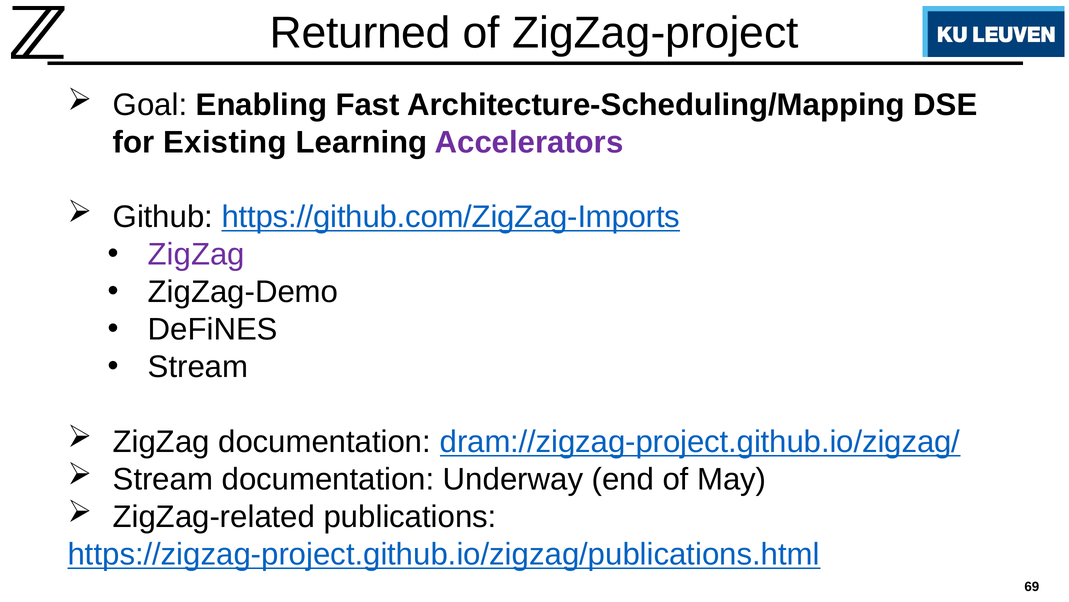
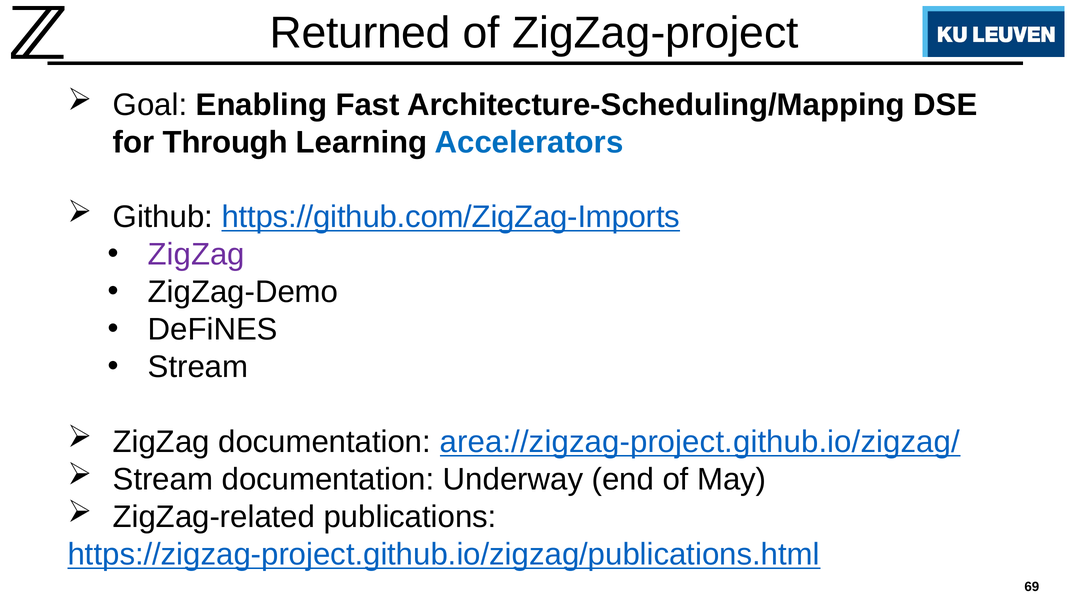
Existing: Existing -> Through
Accelerators colour: purple -> blue
dram://zigzag-project.github.io/zigzag/: dram://zigzag-project.github.io/zigzag/ -> area://zigzag-project.github.io/zigzag/
